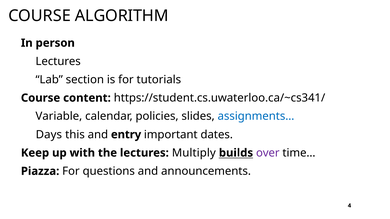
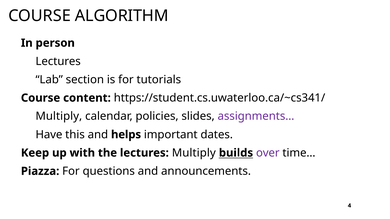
Variable at (59, 116): Variable -> Multiply
assignments… colour: blue -> purple
Days: Days -> Have
entry: entry -> helps
